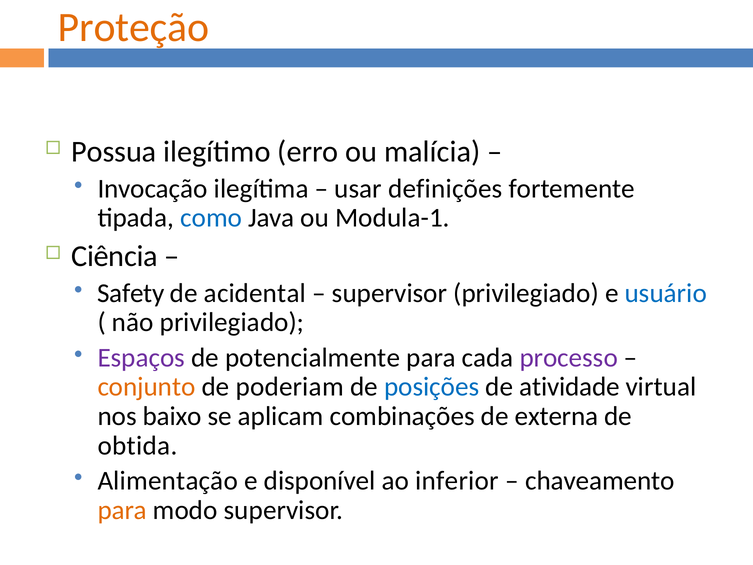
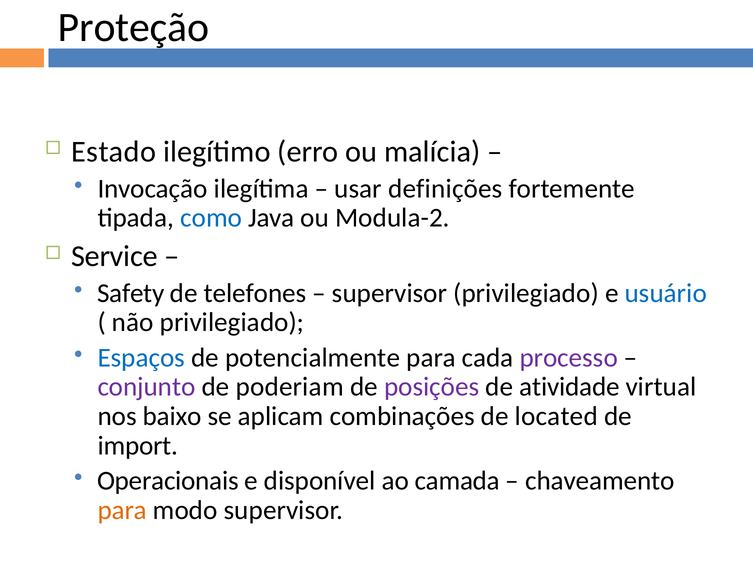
Proteção colour: orange -> black
Possua: Possua -> Estado
Modula-1: Modula-1 -> Modula-2
Ciência: Ciência -> Service
acidental: acidental -> telefones
Espaços colour: purple -> blue
conjunto colour: orange -> purple
posições colour: blue -> purple
externa: externa -> located
obtida: obtida -> import
Alimentação: Alimentação -> Operacionais
inferior: inferior -> camada
